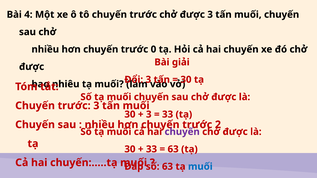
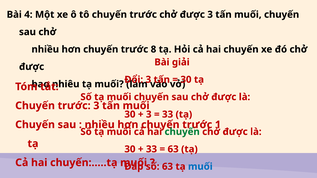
0: 0 -> 8
2: 2 -> 1
chuyến at (182, 132) colour: purple -> green
